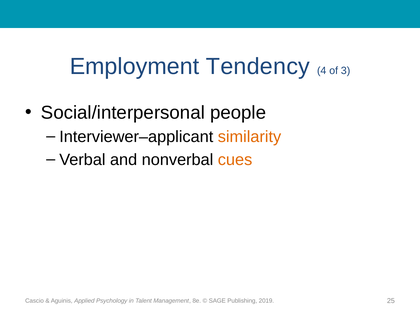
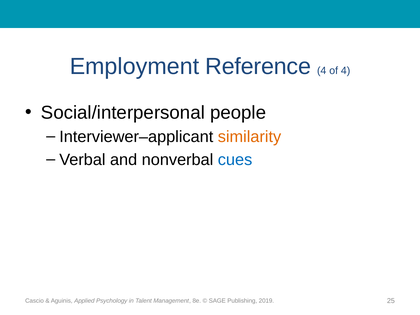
Tendency: Tendency -> Reference
of 3: 3 -> 4
cues colour: orange -> blue
